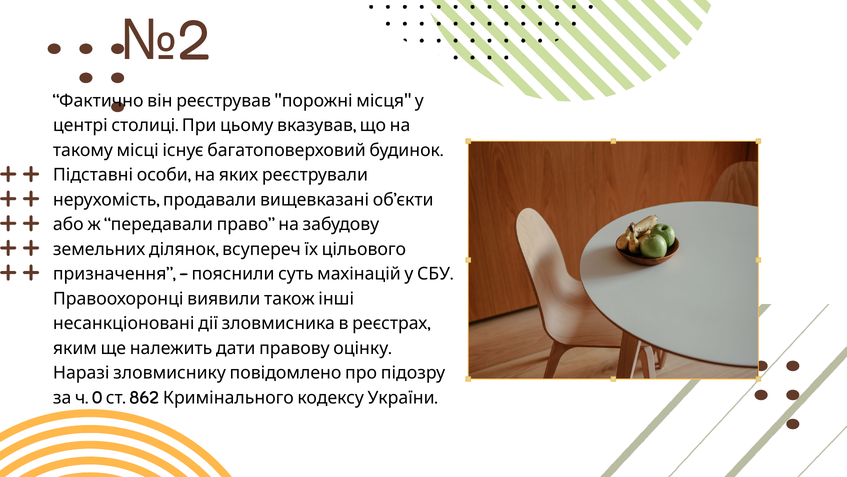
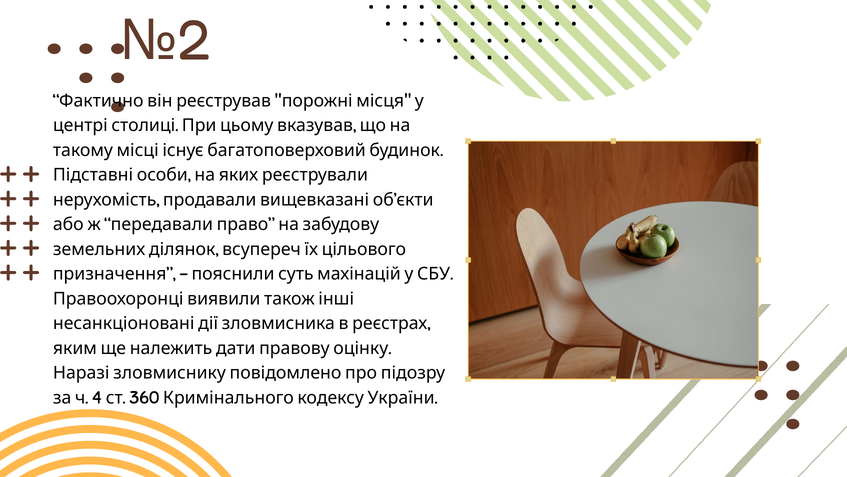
0: 0 -> 4
862: 862 -> 360
